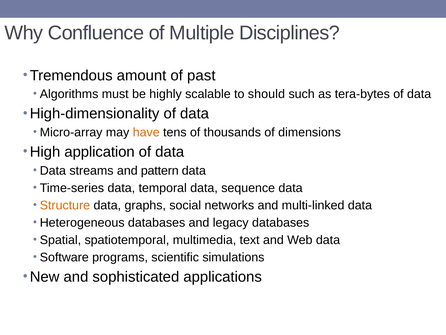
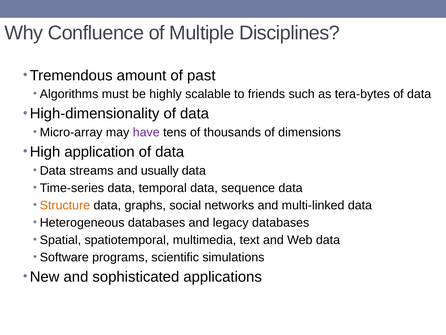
should: should -> friends
have colour: orange -> purple
pattern: pattern -> usually
